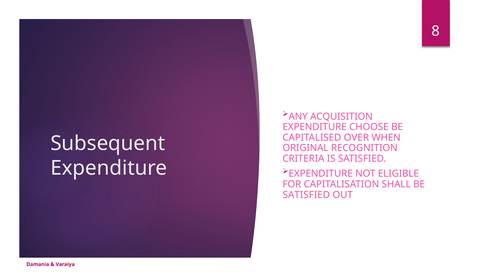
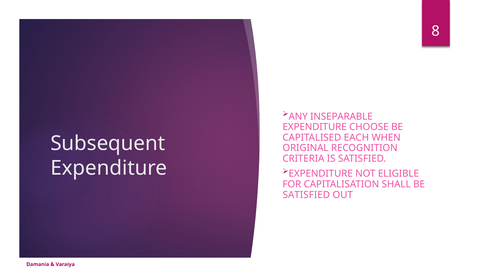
ACQUISITION: ACQUISITION -> INSEPARABLE
OVER: OVER -> EACH
